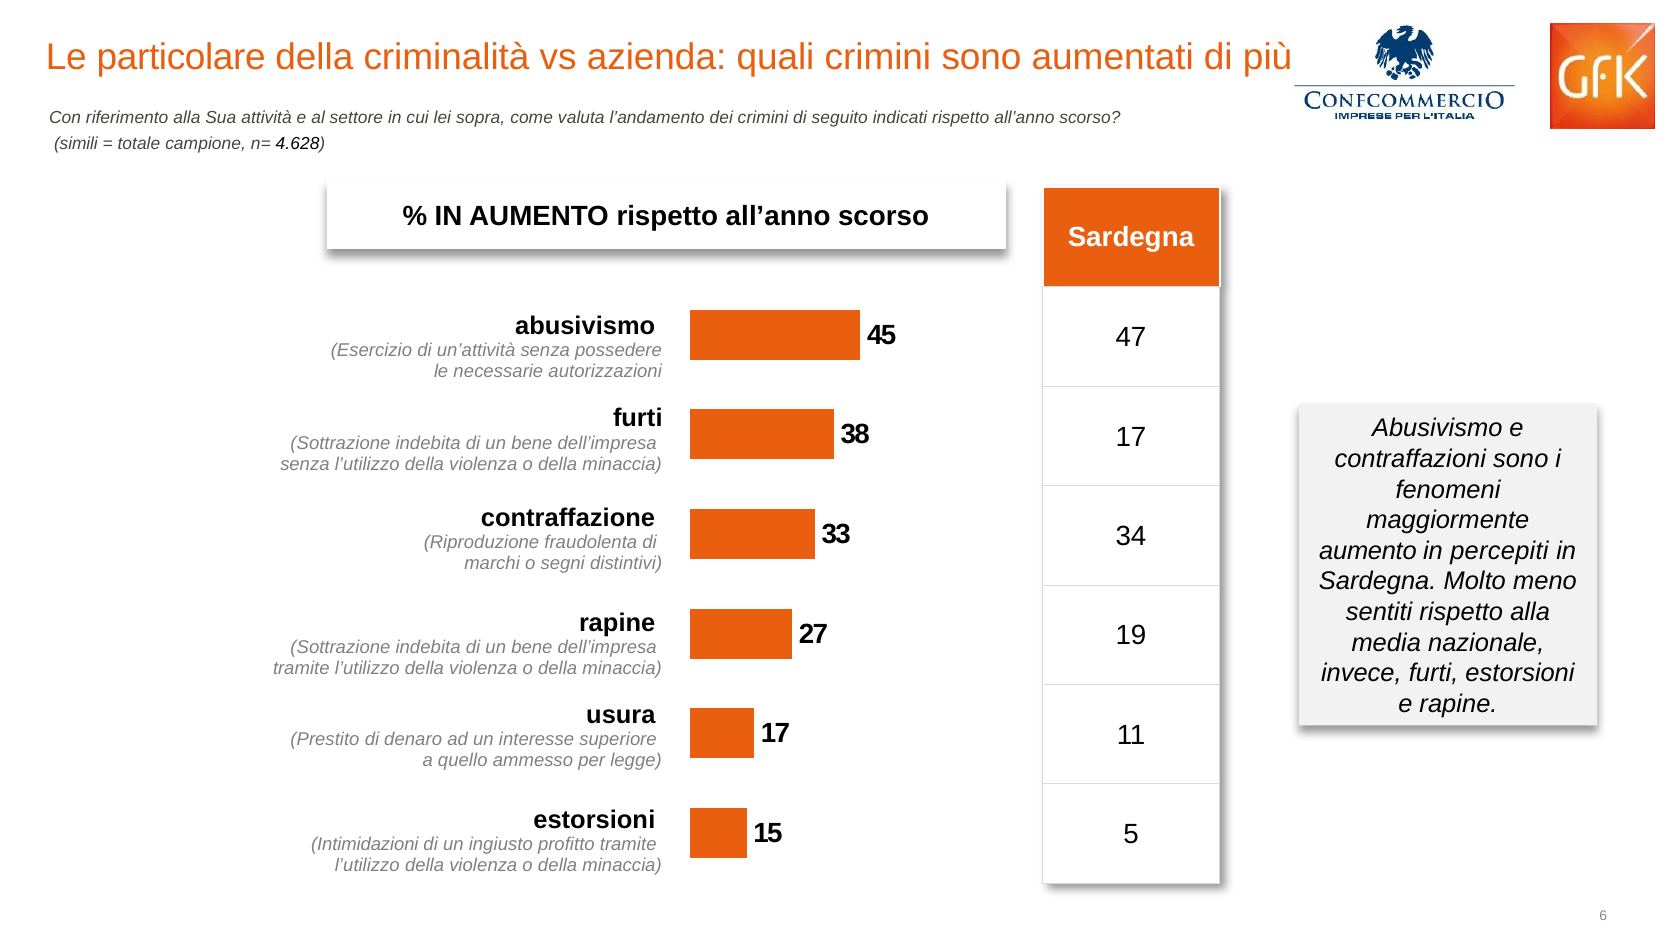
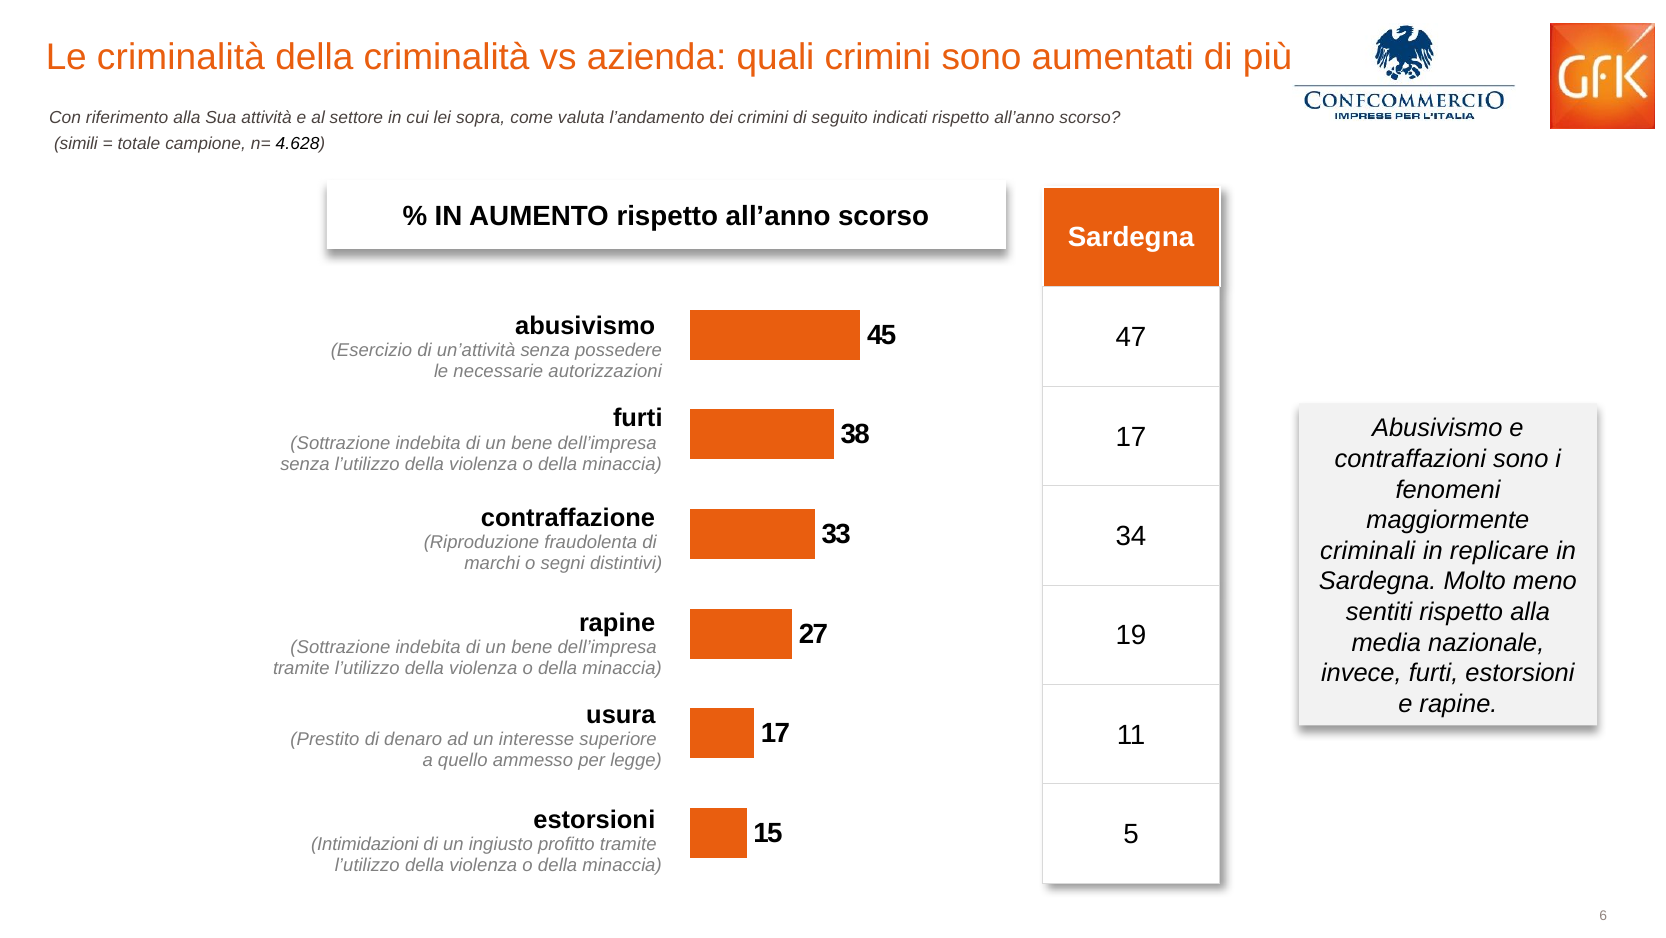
Le particolare: particolare -> criminalità
aumento at (1368, 551): aumento -> criminali
percepiti: percepiti -> replicare
